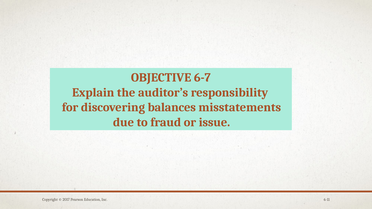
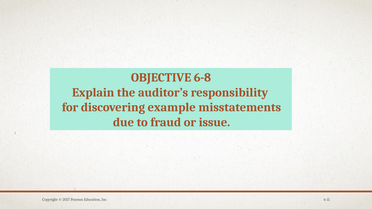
6-7: 6-7 -> 6-8
balances: balances -> example
